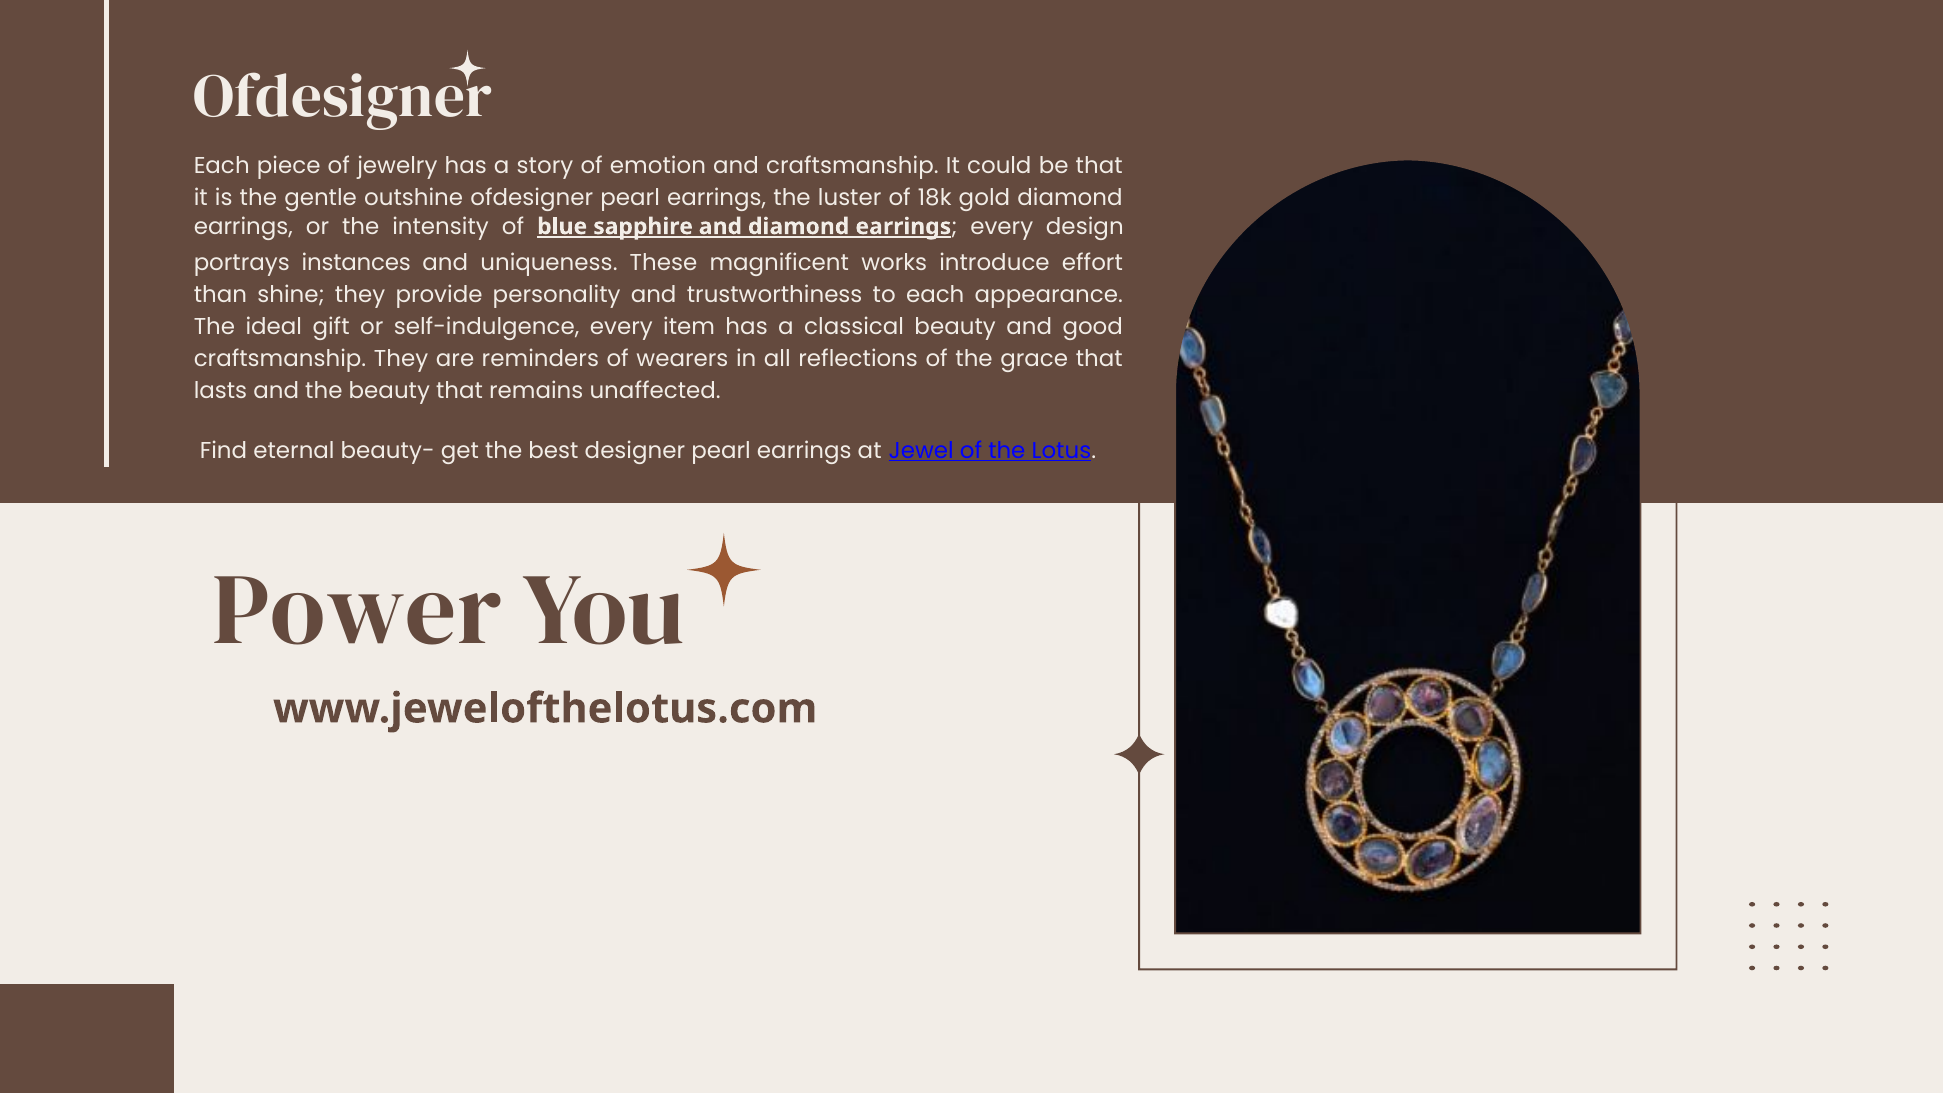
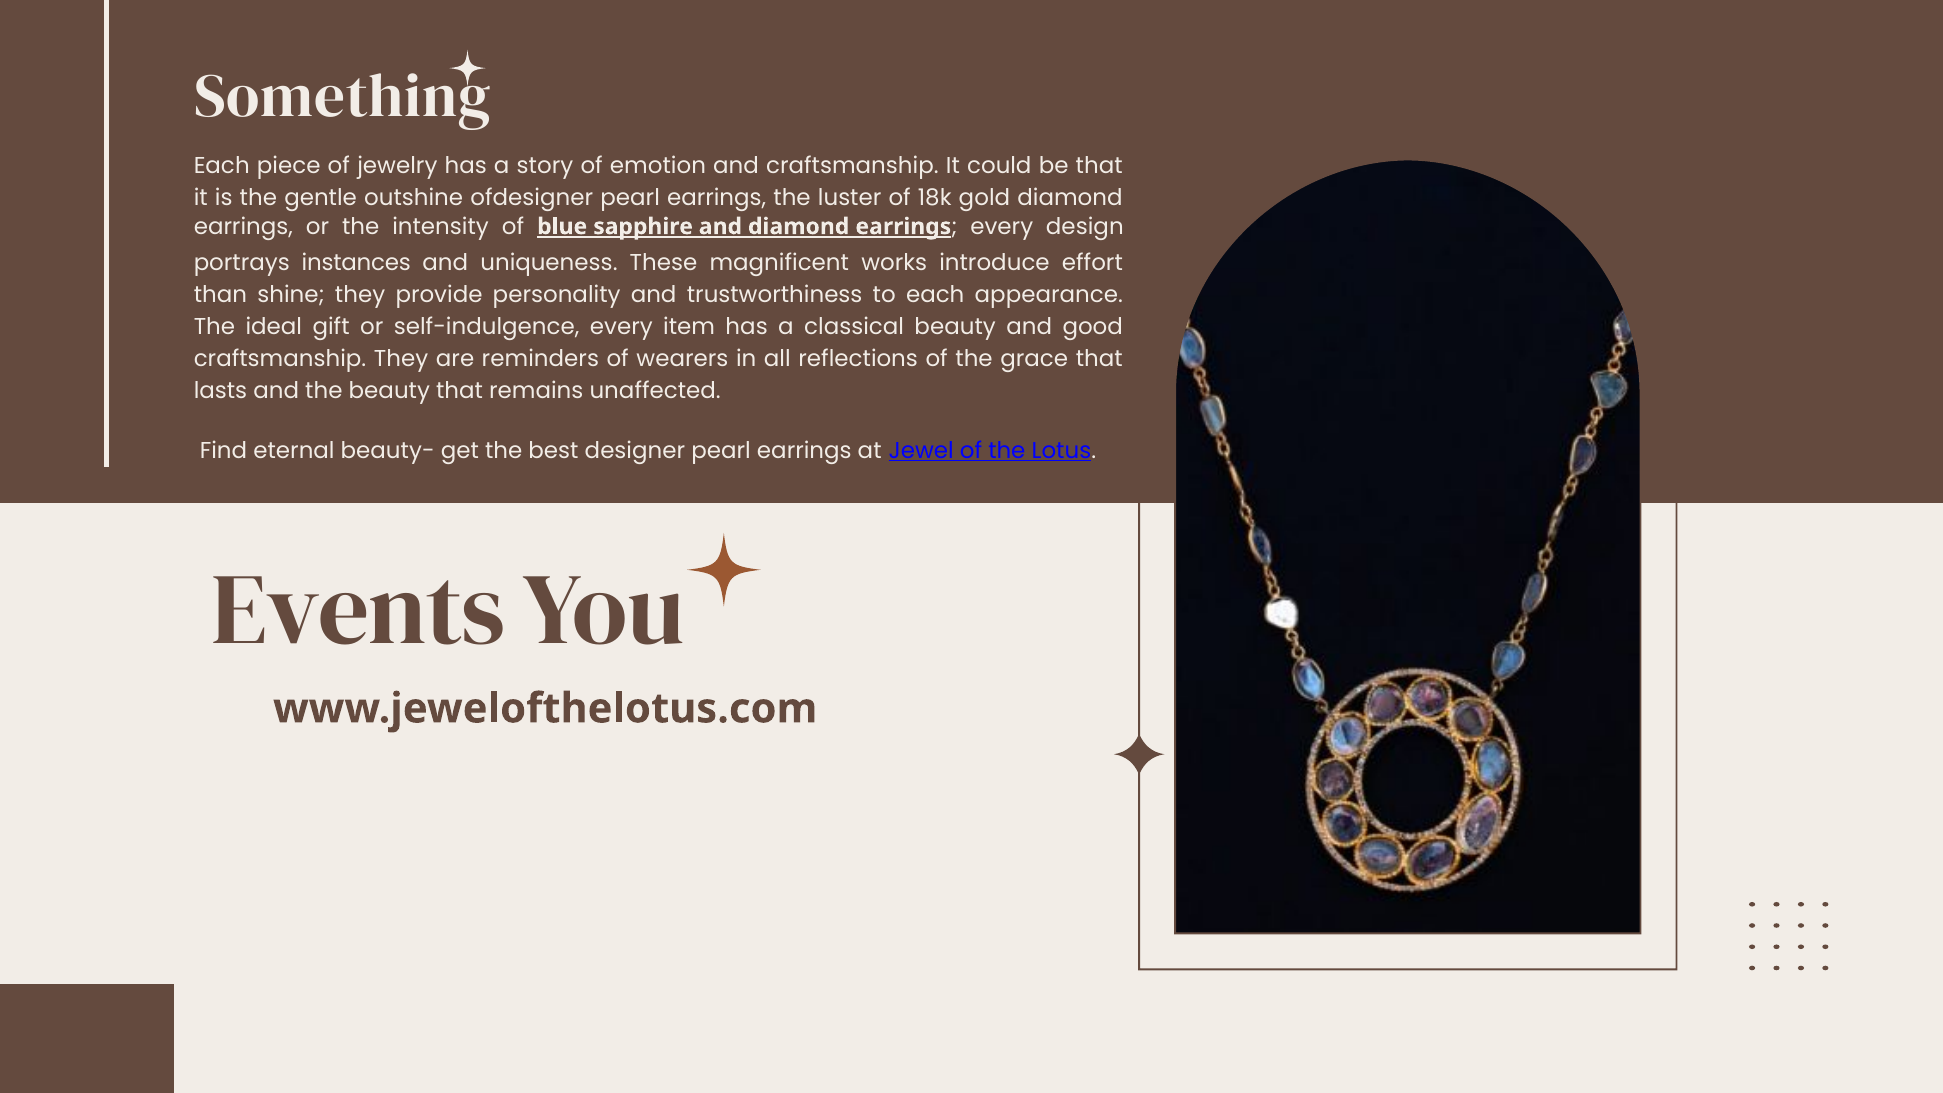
Ofdesigner at (343, 96): Ofdesigner -> Something
Power: Power -> Events
